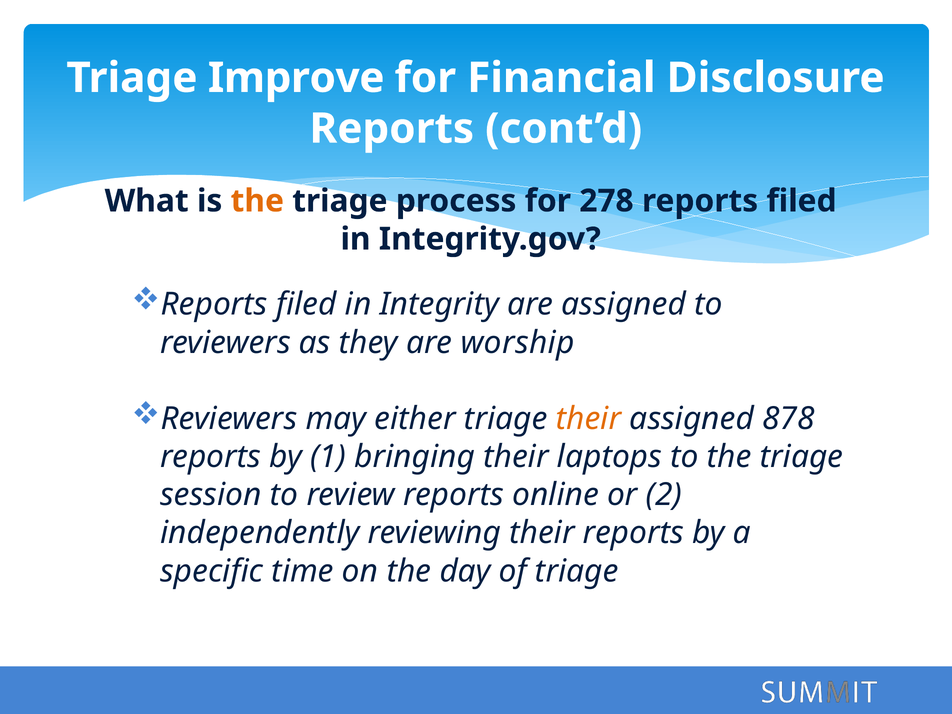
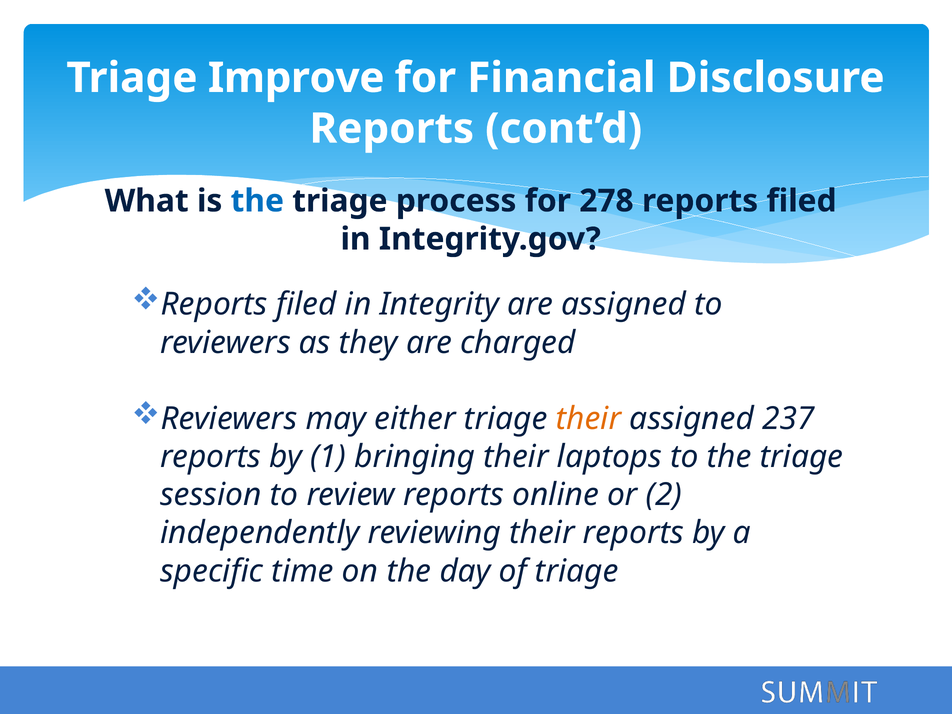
the at (257, 201) colour: orange -> blue
worship: worship -> charged
878: 878 -> 237
